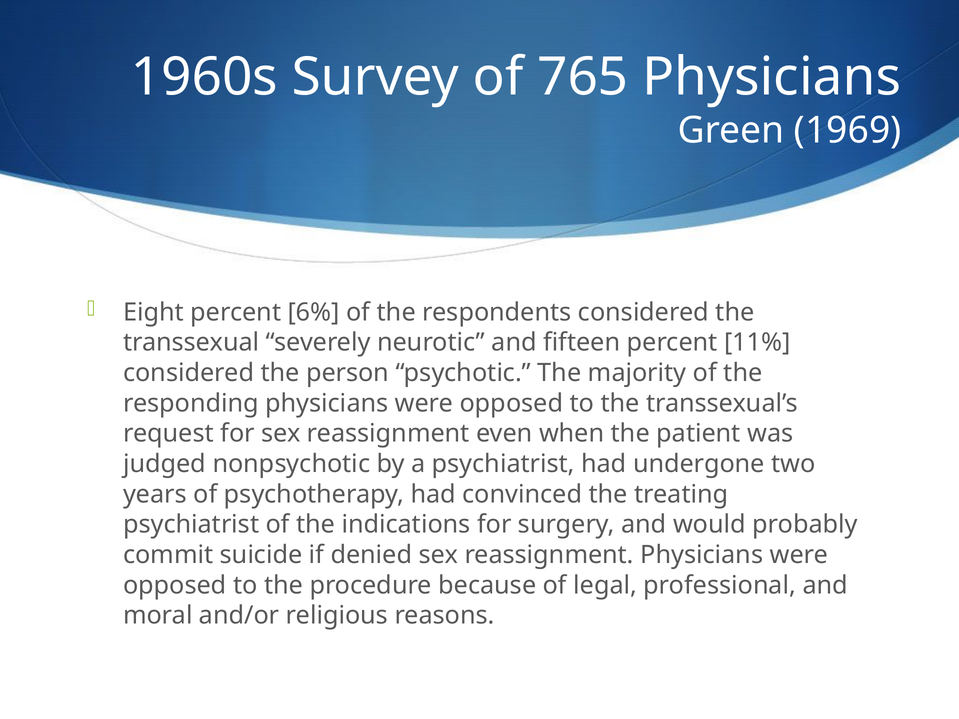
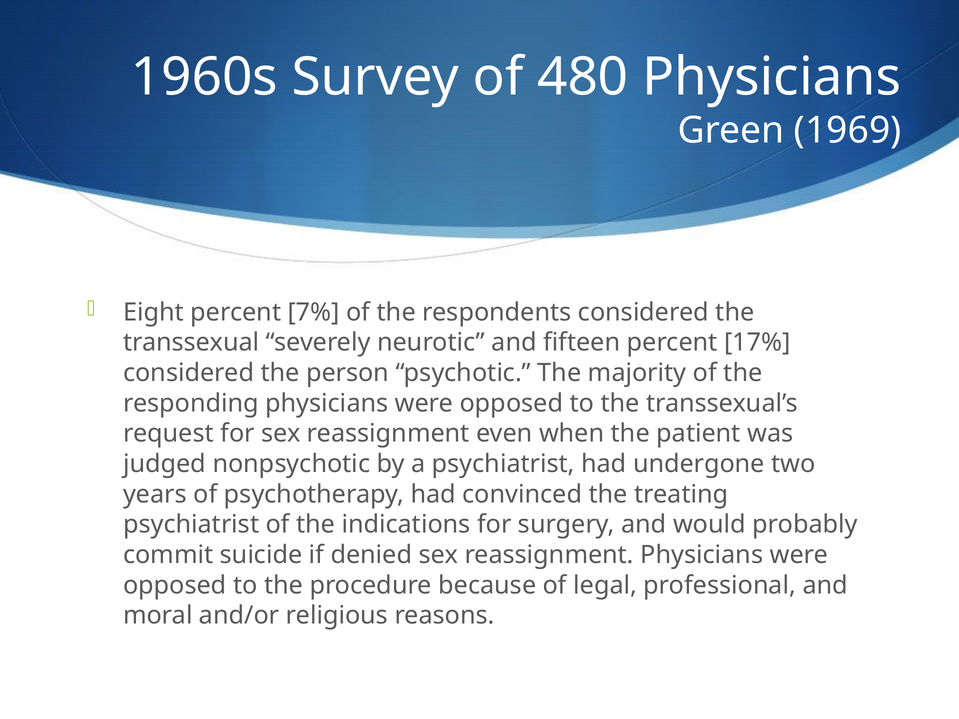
765: 765 -> 480
6%: 6% -> 7%
11%: 11% -> 17%
